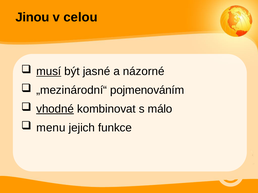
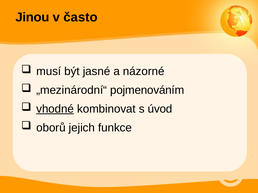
celou: celou -> často
musí underline: present -> none
málo: málo -> úvod
menu: menu -> oborů
